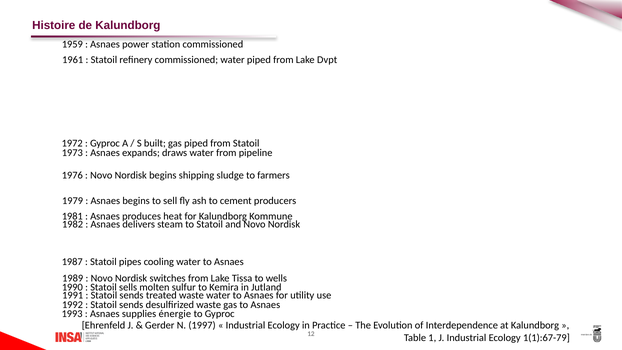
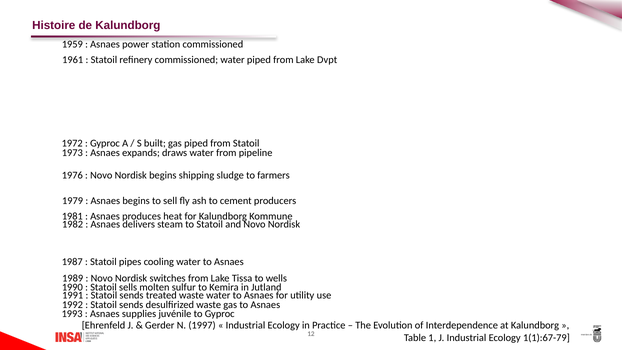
énergie: énergie -> juvénile
